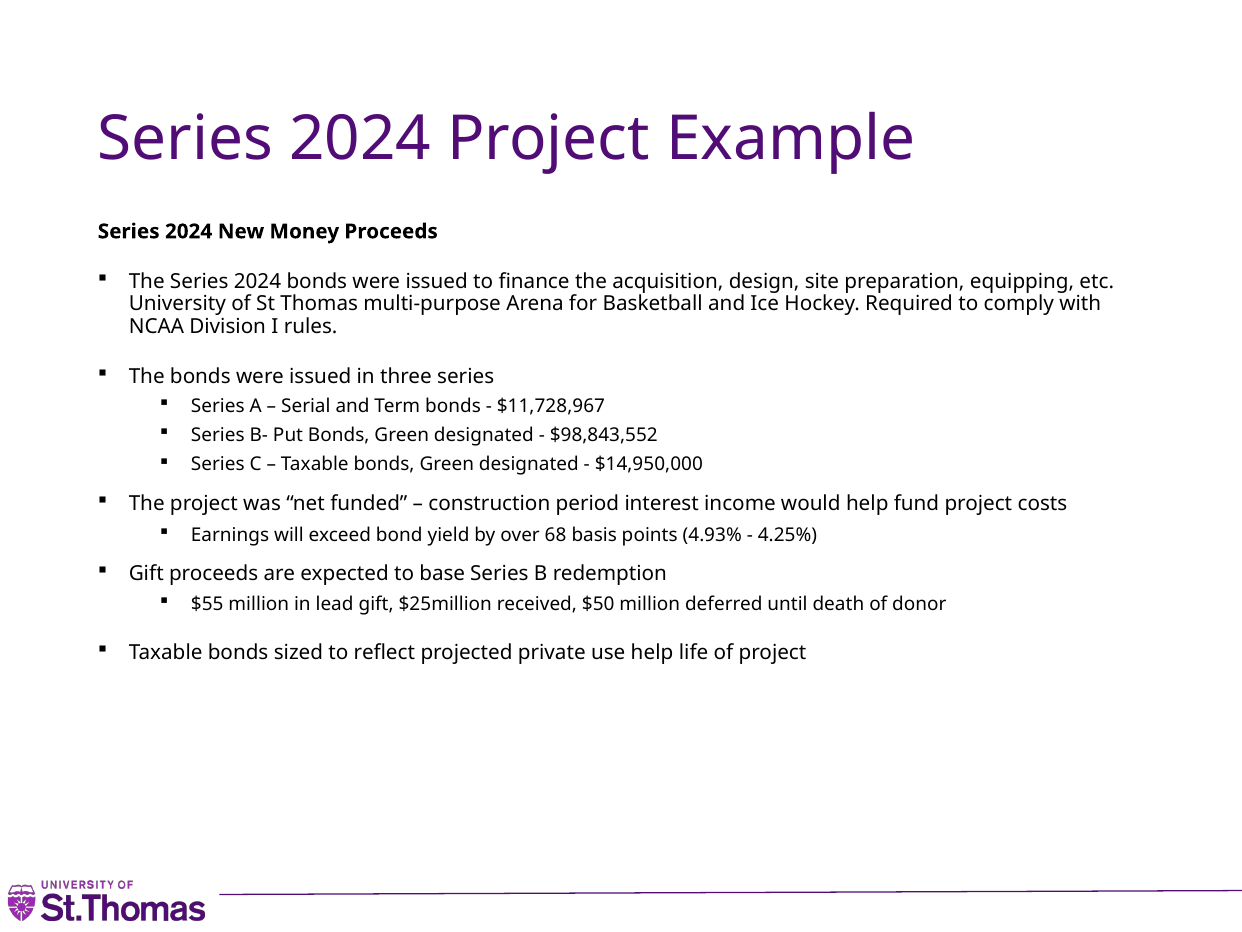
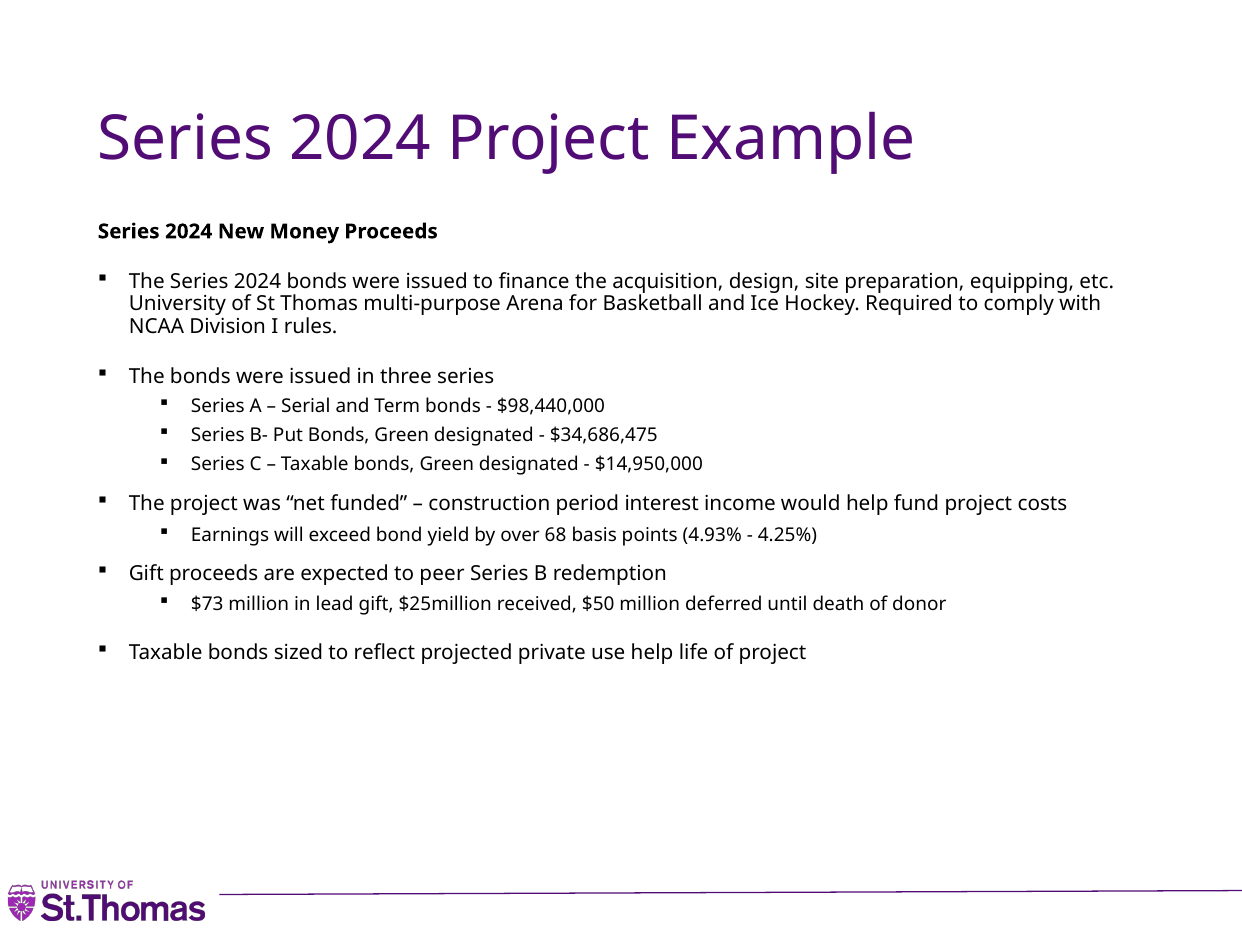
$11,728,967: $11,728,967 -> $98,440,000
$98,843,552: $98,843,552 -> $34,686,475
base: base -> peer
$55: $55 -> $73
